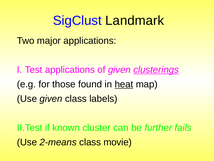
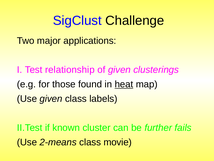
Landmark: Landmark -> Challenge
Test applications: applications -> relationship
clusterings underline: present -> none
